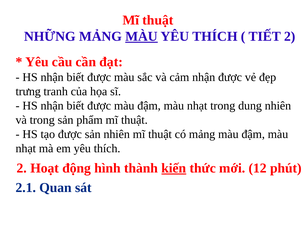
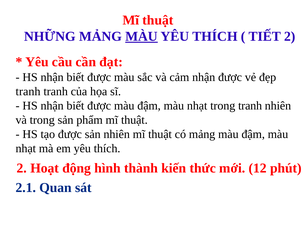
trưng at (28, 91): trưng -> tranh
trong dung: dung -> tranh
kiến underline: present -> none
